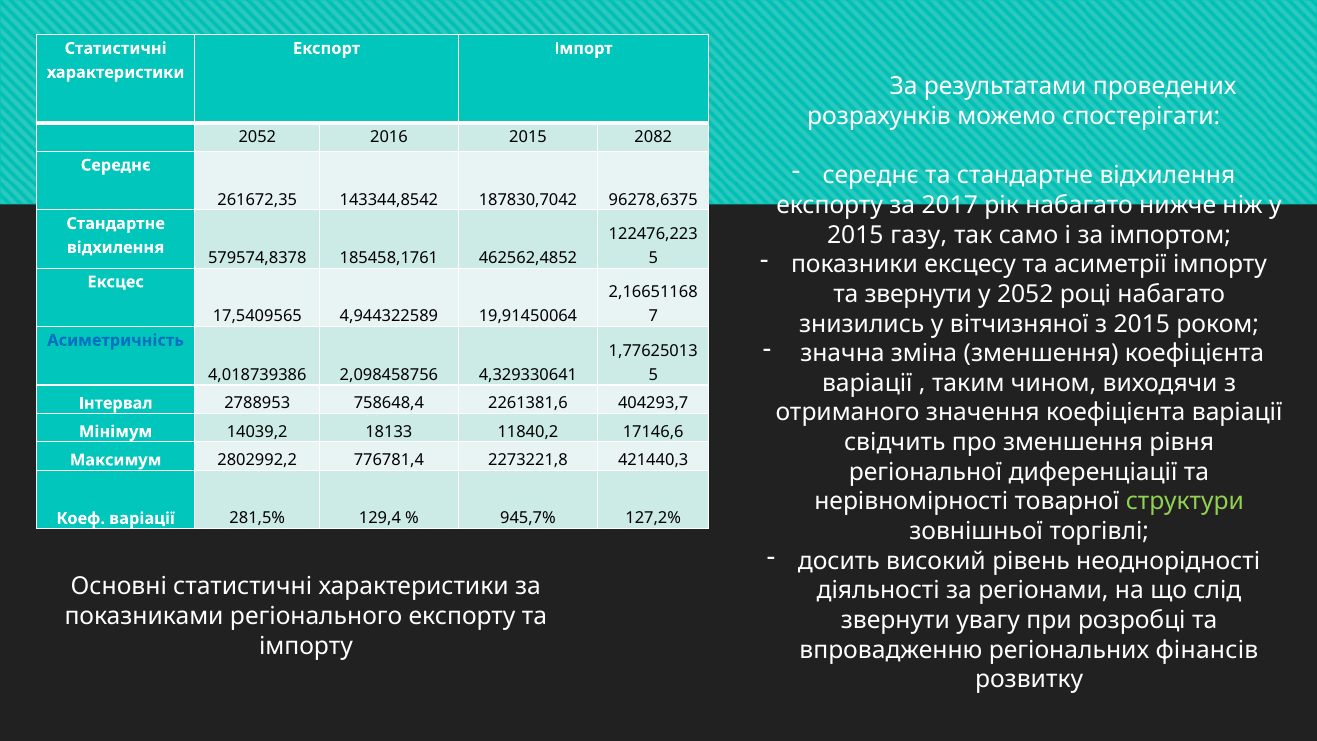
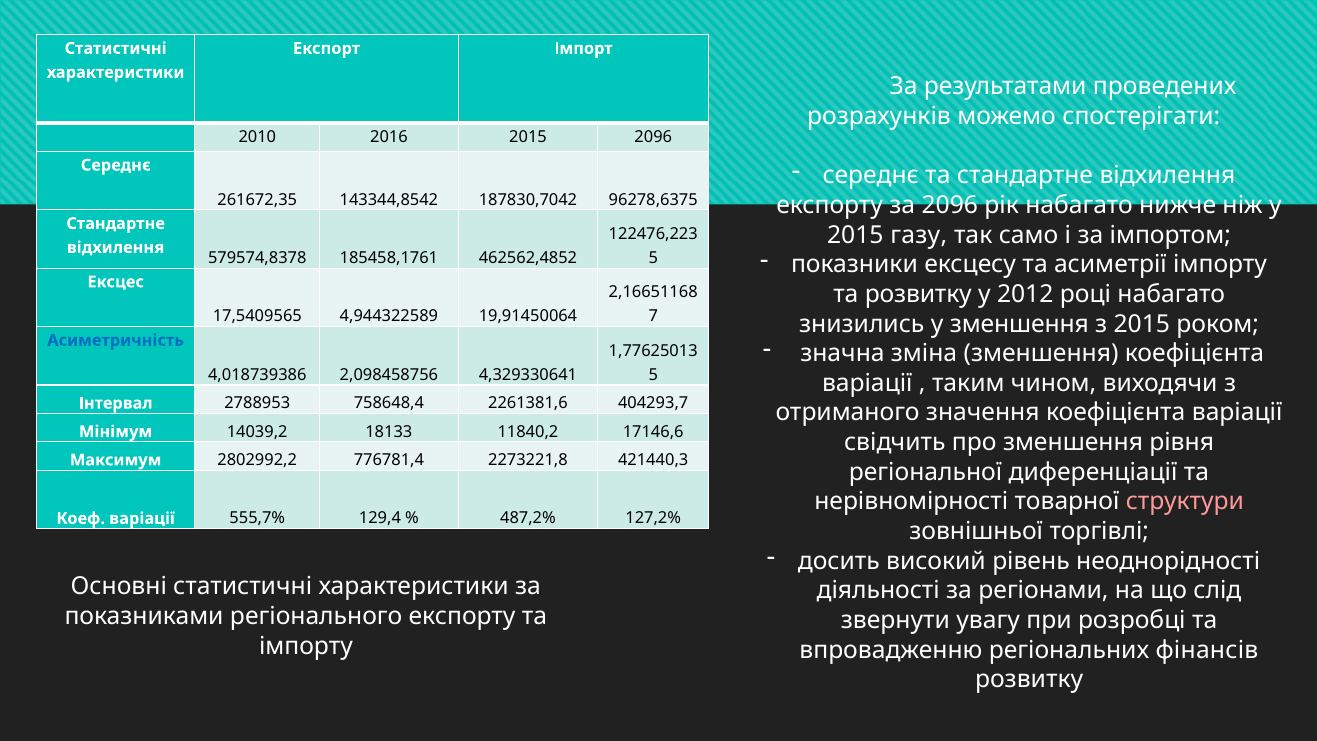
2052 at (257, 137): 2052 -> 2010
2015 2082: 2082 -> 2096
за 2017: 2017 -> 2096
та звернути: звернути -> розвитку
у 2052: 2052 -> 2012
у вітчизняної: вітчизняної -> зменшення
структури colour: light green -> pink
281,5%: 281,5% -> 555,7%
945,7%: 945,7% -> 487,2%
